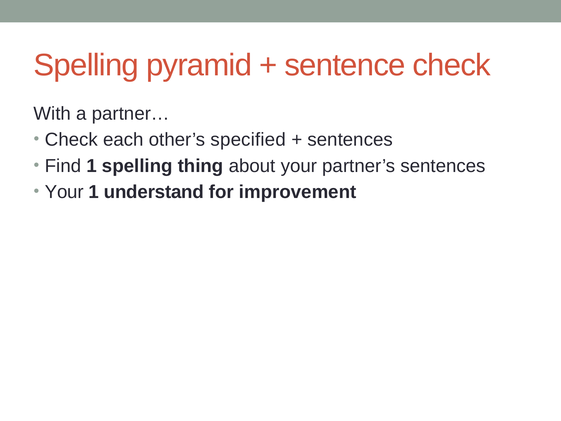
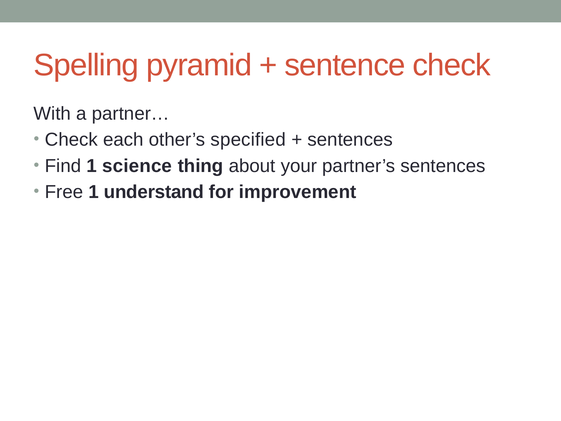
1 spelling: spelling -> science
Your at (64, 192): Your -> Free
